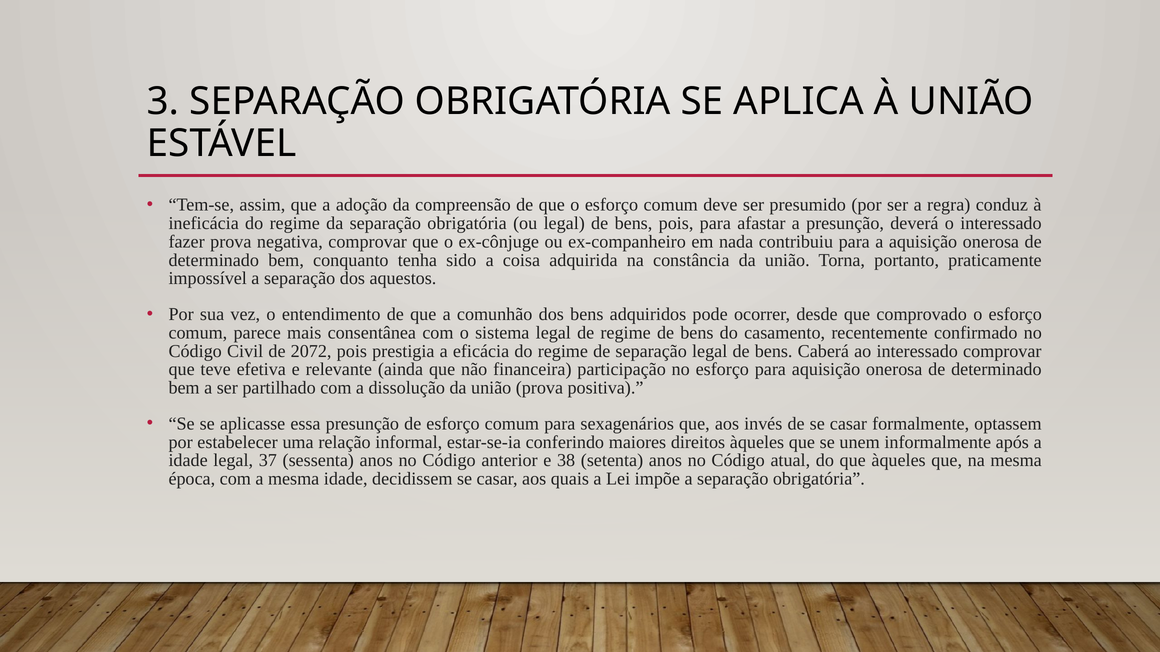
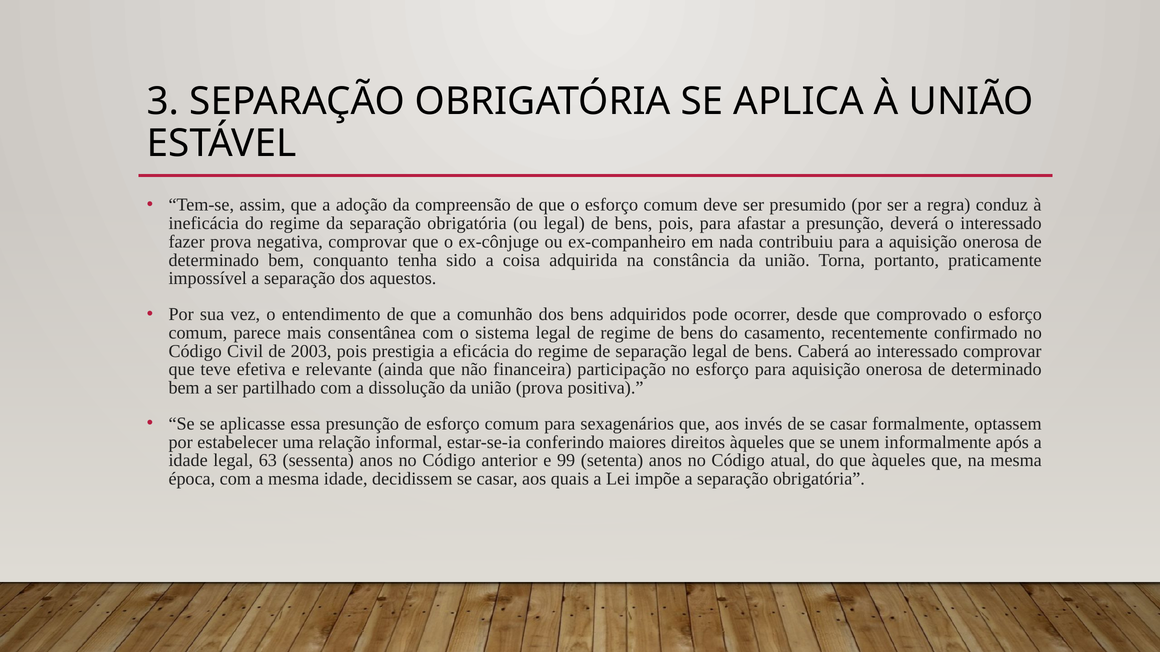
2072: 2072 -> 2003
37: 37 -> 63
38: 38 -> 99
